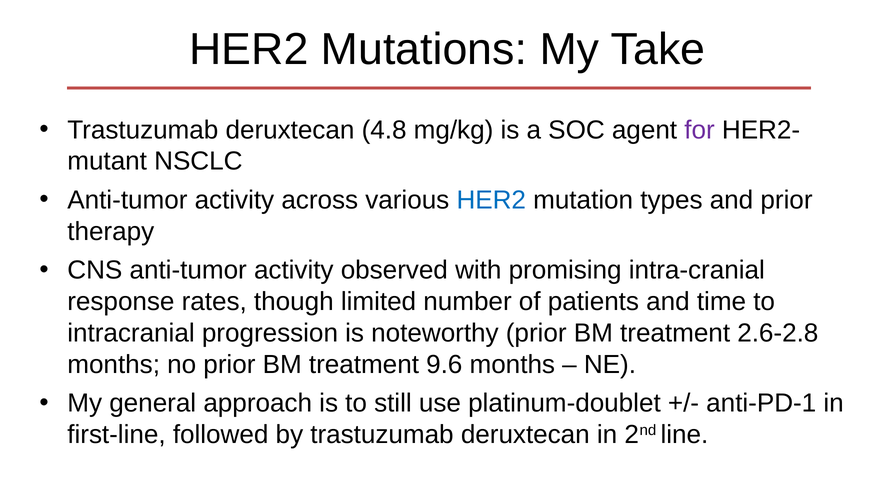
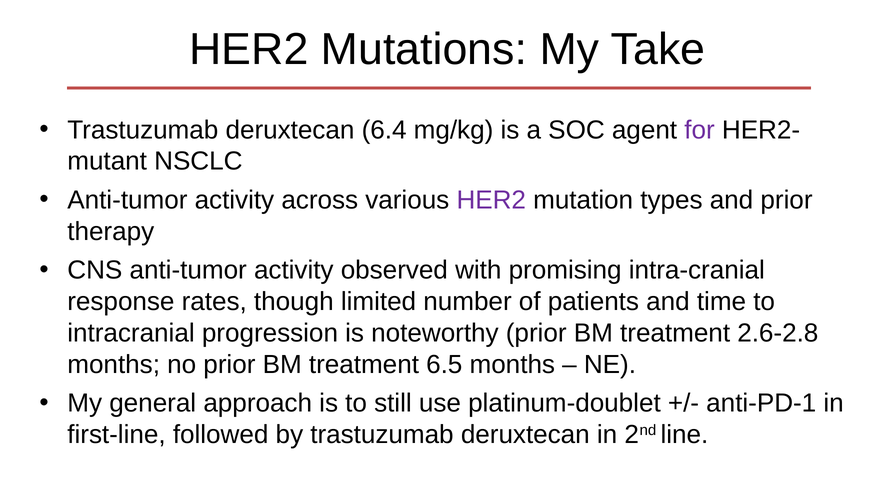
4.8: 4.8 -> 6.4
HER2 at (491, 200) colour: blue -> purple
9.6: 9.6 -> 6.5
